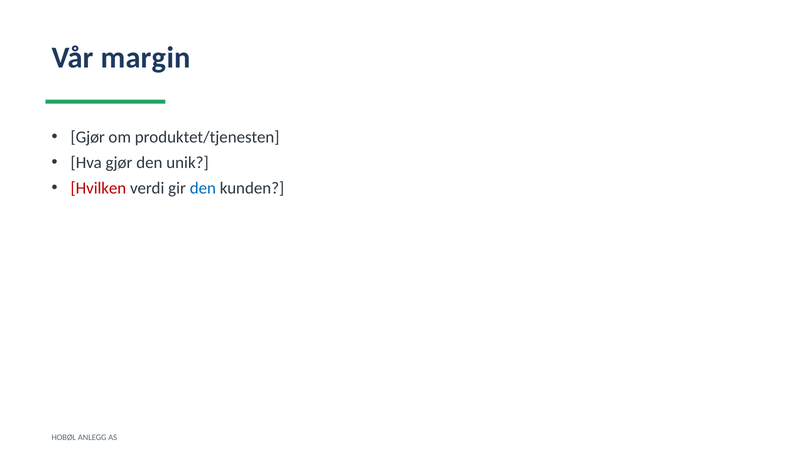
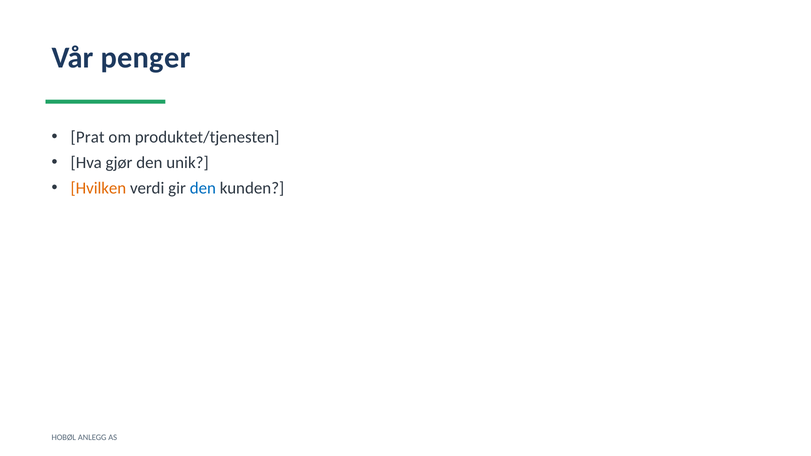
margin: margin -> penger
Gjør at (88, 137): Gjør -> Prat
Hvilken colour: red -> orange
